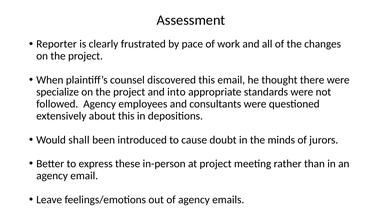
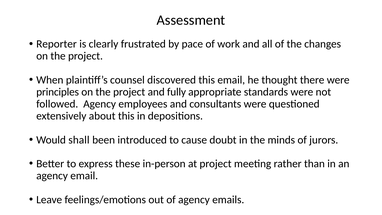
specialize: specialize -> principles
into: into -> fully
